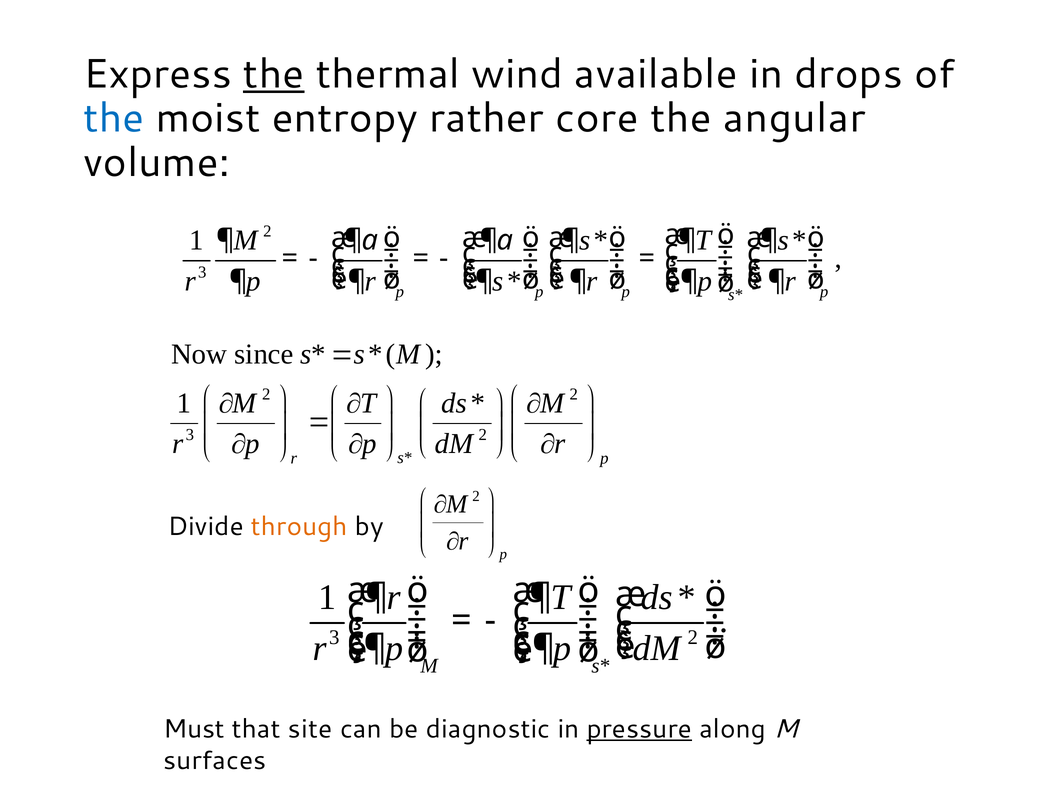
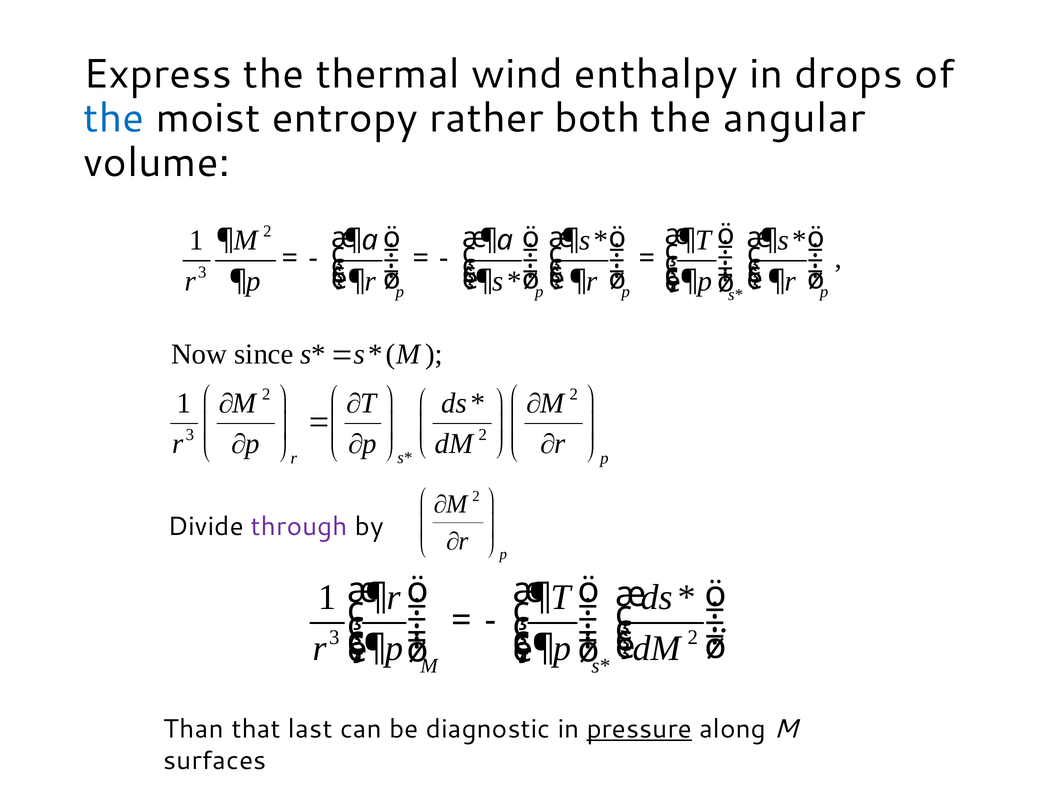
the at (274, 74) underline: present -> none
available: available -> enthalpy
core: core -> both
through colour: orange -> purple
Must: Must -> Than
site: site -> last
